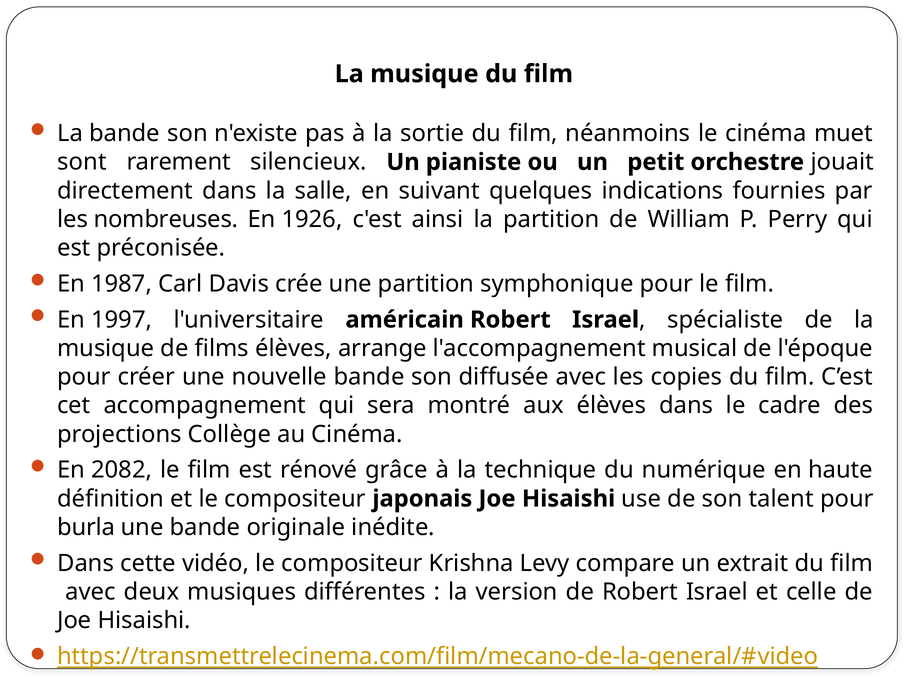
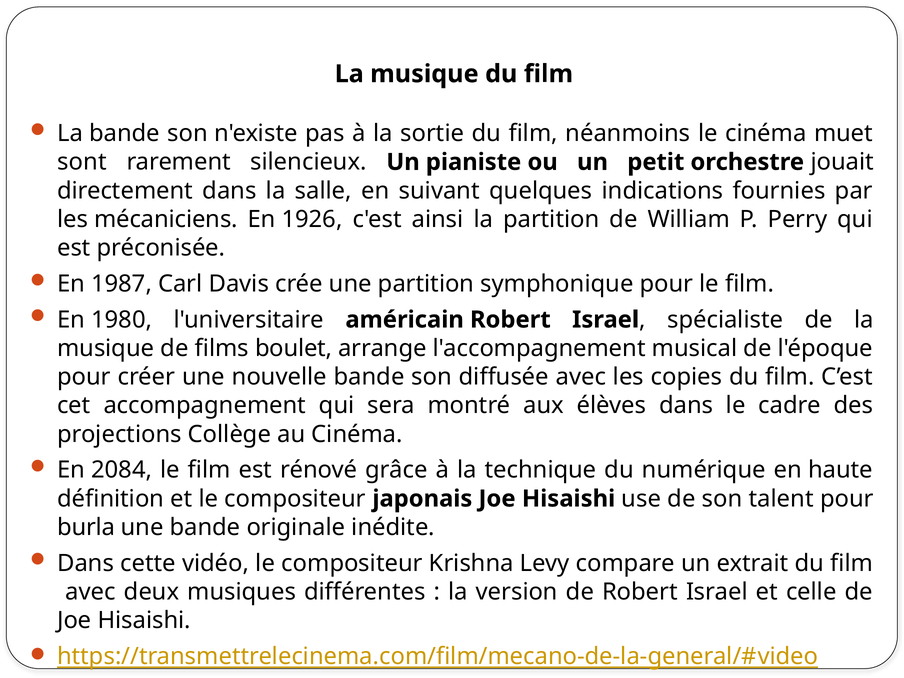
nombreuses: nombreuses -> mécaniciens
1997: 1997 -> 1980
films élèves: élèves -> boulet
2082: 2082 -> 2084
